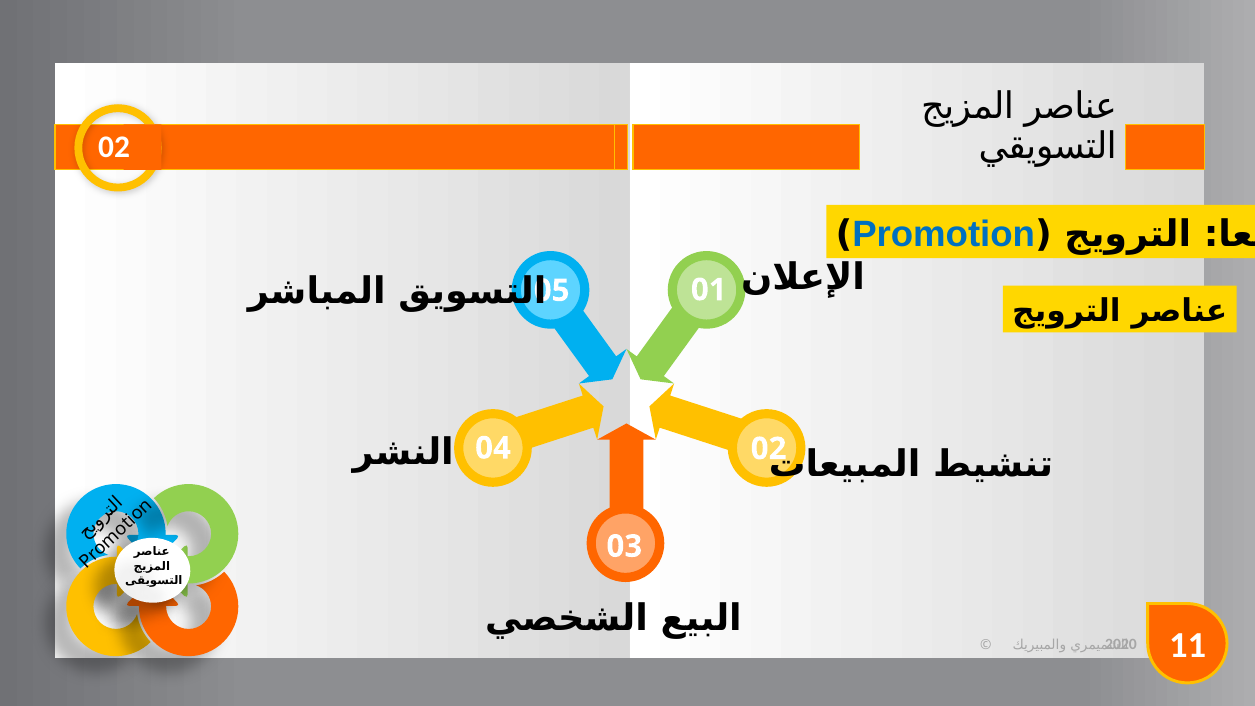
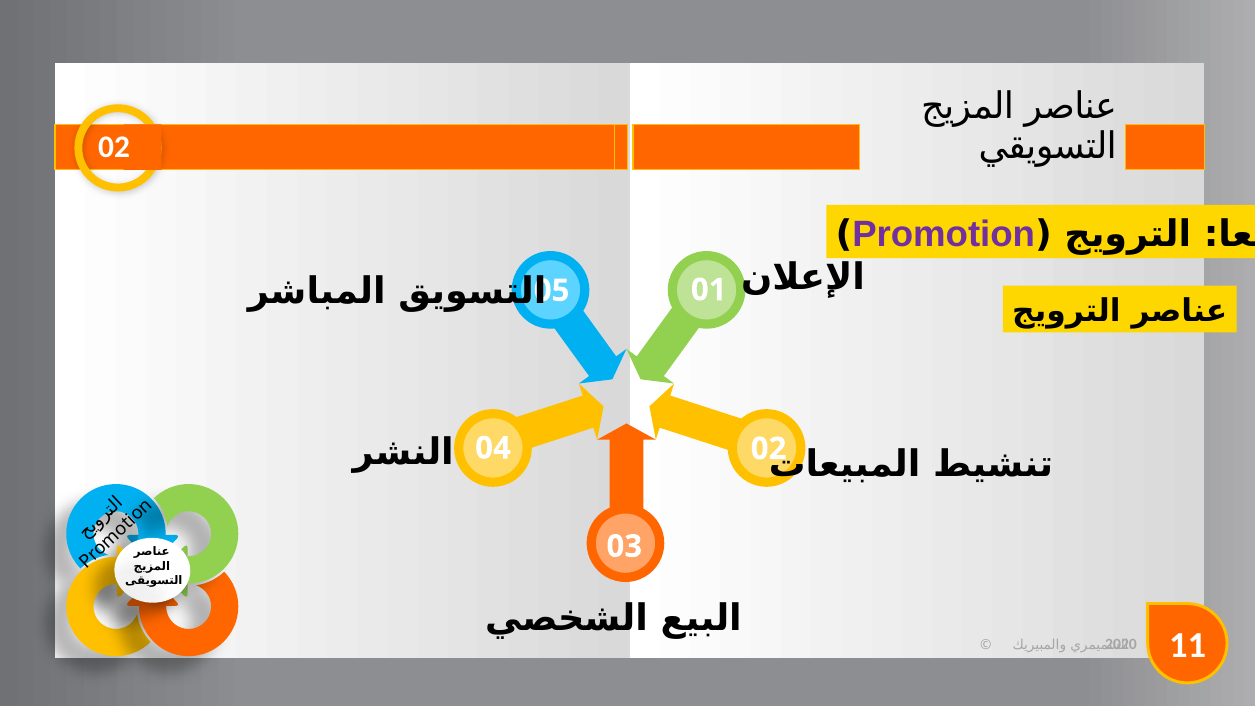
Promotion colour: blue -> purple
